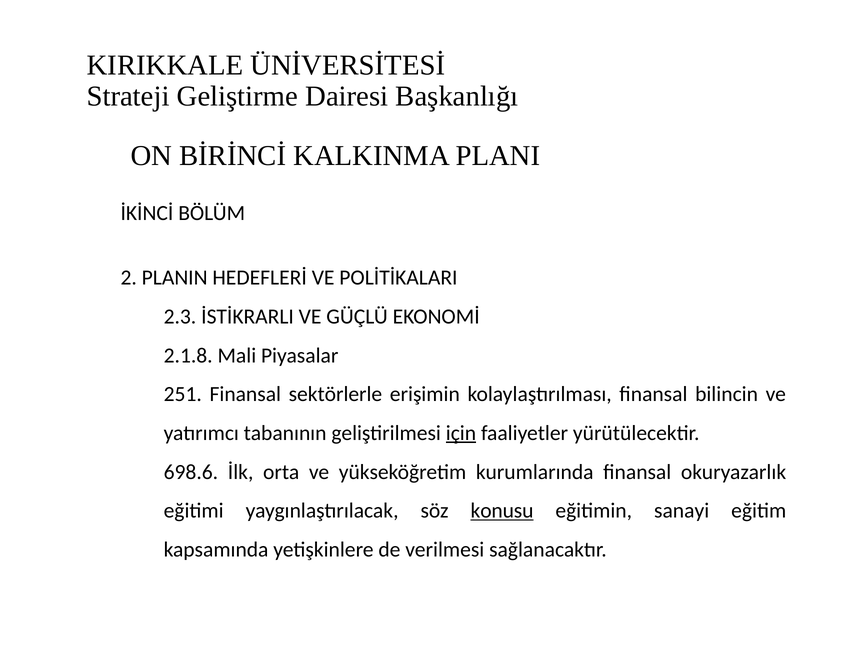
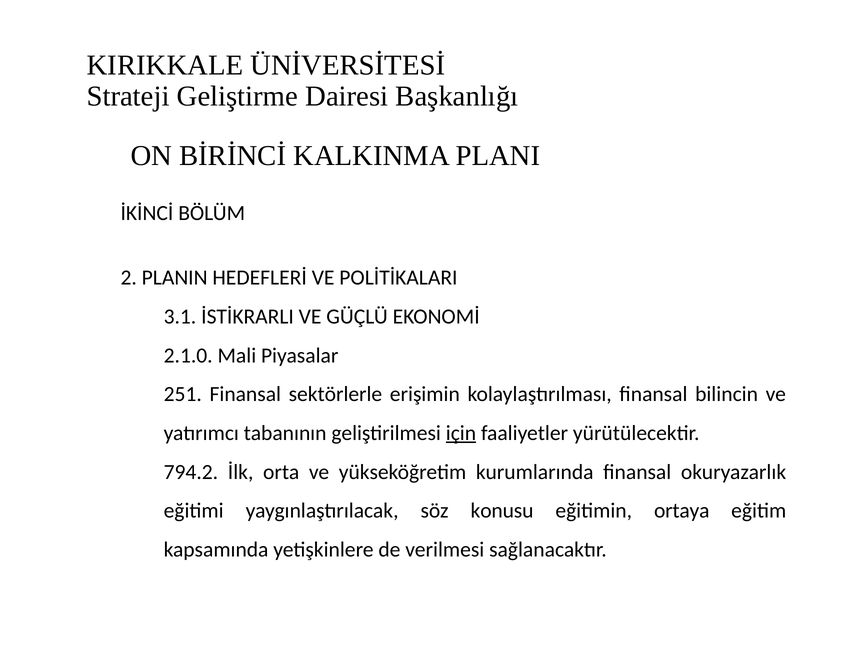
2.3: 2.3 -> 3.1
2.1.8: 2.1.8 -> 2.1.0
698.6: 698.6 -> 794.2
konusu underline: present -> none
sanayi: sanayi -> ortaya
